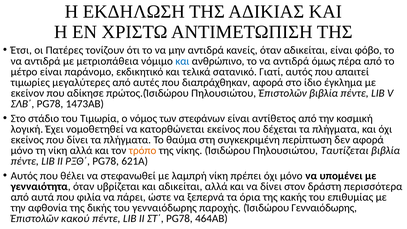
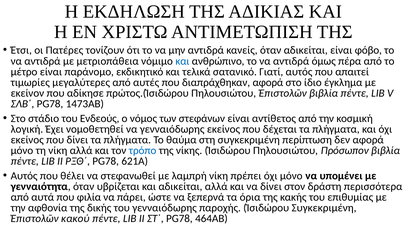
Τιμωρία: Τιμωρία -> Ενδεούς
να κατορθώνεται: κατορθώνεται -> γενναιόδωρης
τρόπο colour: orange -> blue
Ταυτίζεται: Ταυτίζεται -> Πρόσωπον
Ἰσιδώρου Γενναιόδωρης: Γενναιόδωρης -> Συγκεκριμένη
